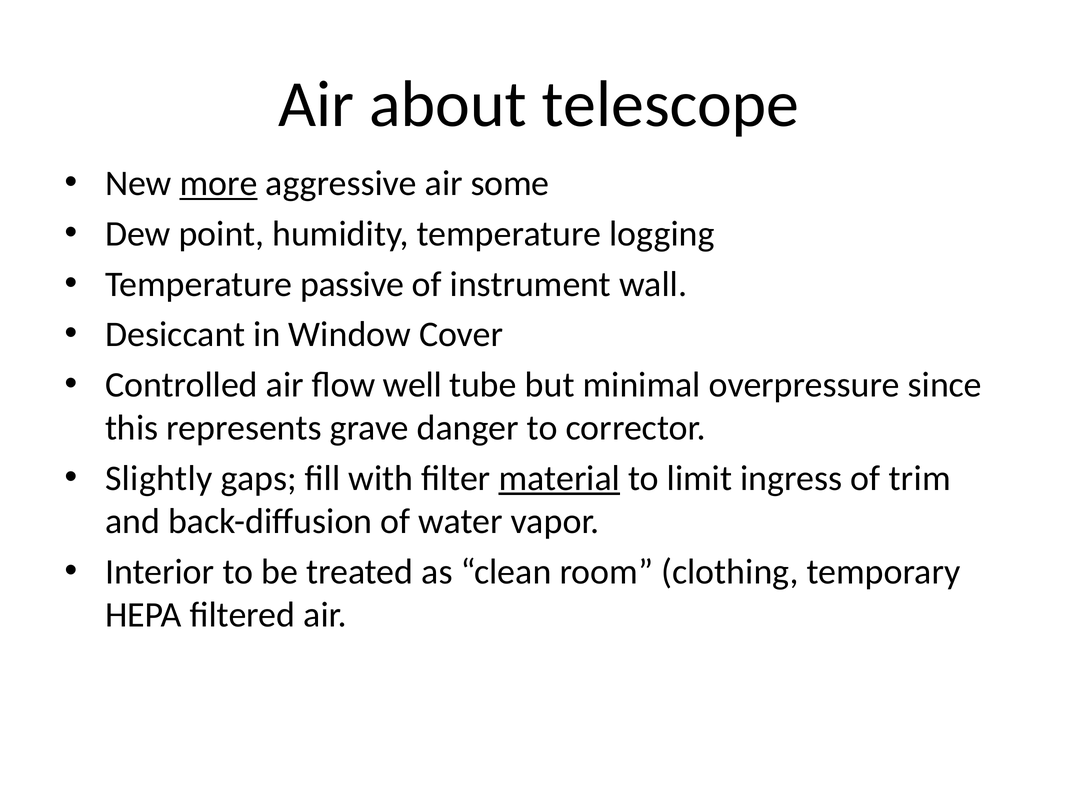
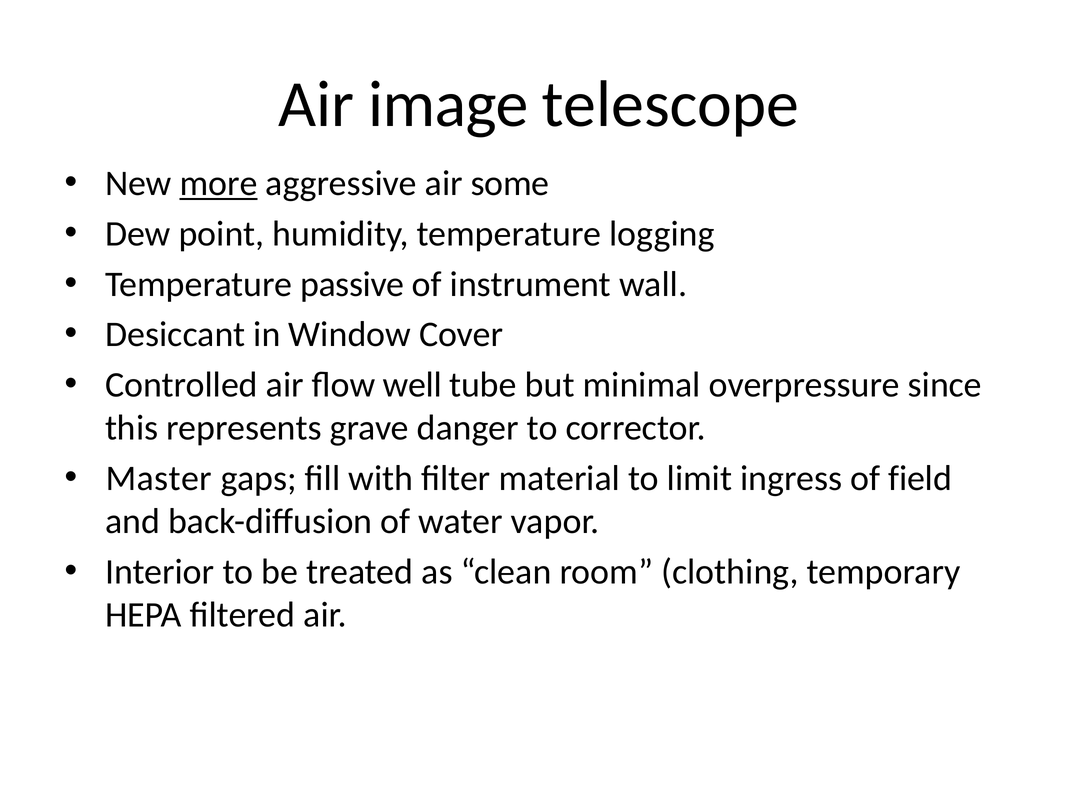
about: about -> image
Slightly: Slightly -> Master
material underline: present -> none
trim: trim -> field
